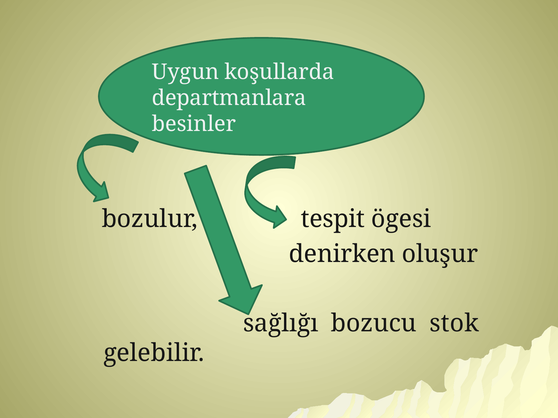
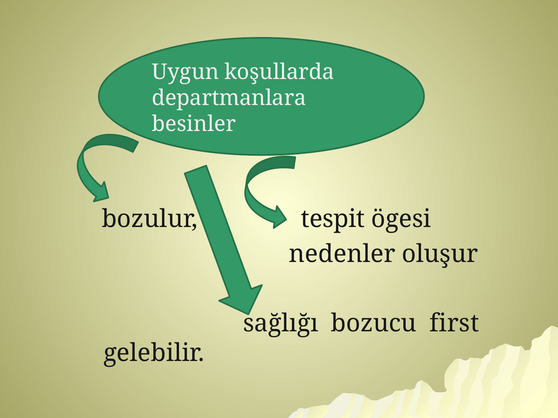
denirken: denirken -> nedenler
stok: stok -> first
